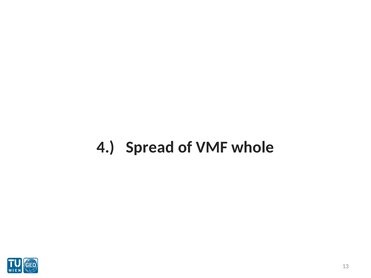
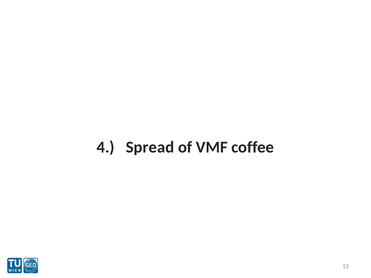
whole: whole -> coffee
